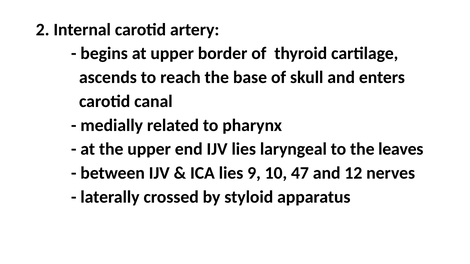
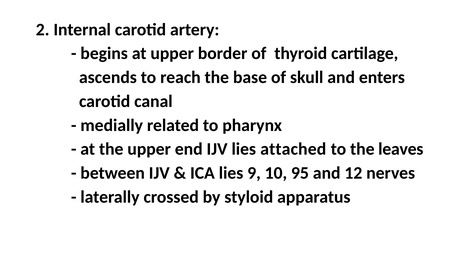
laryngeal: laryngeal -> attached
47: 47 -> 95
